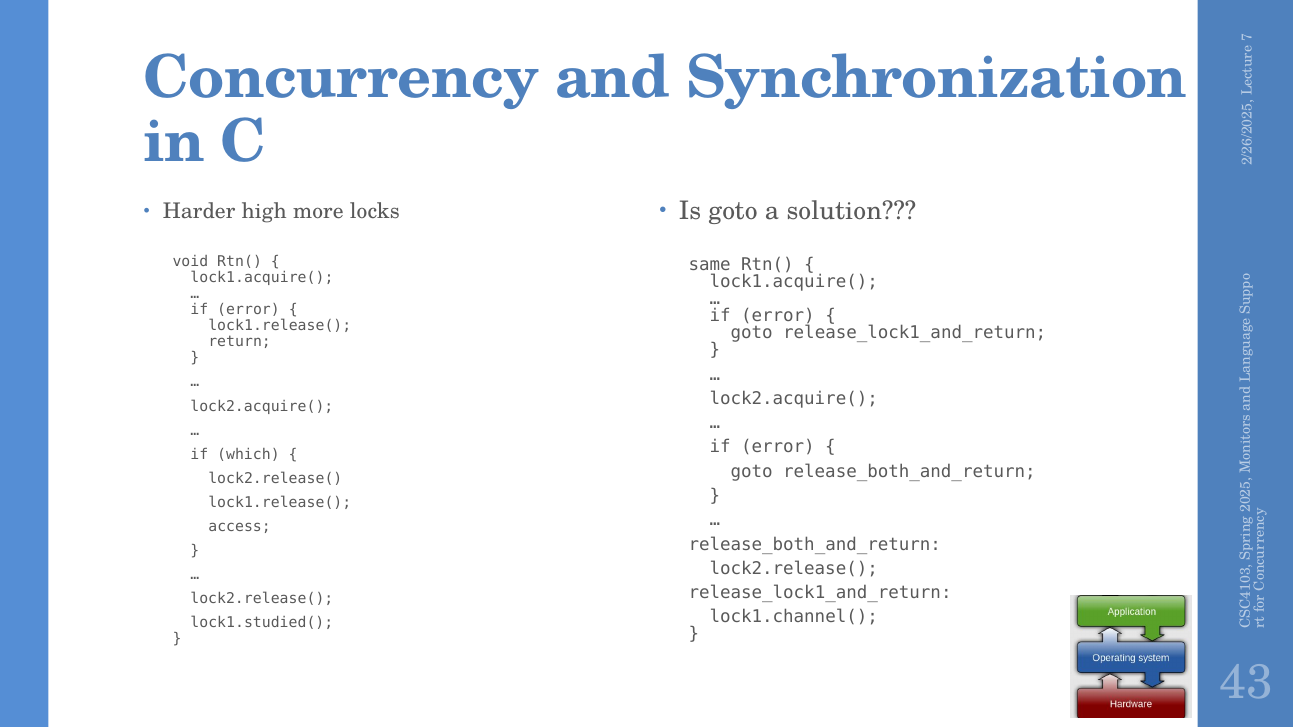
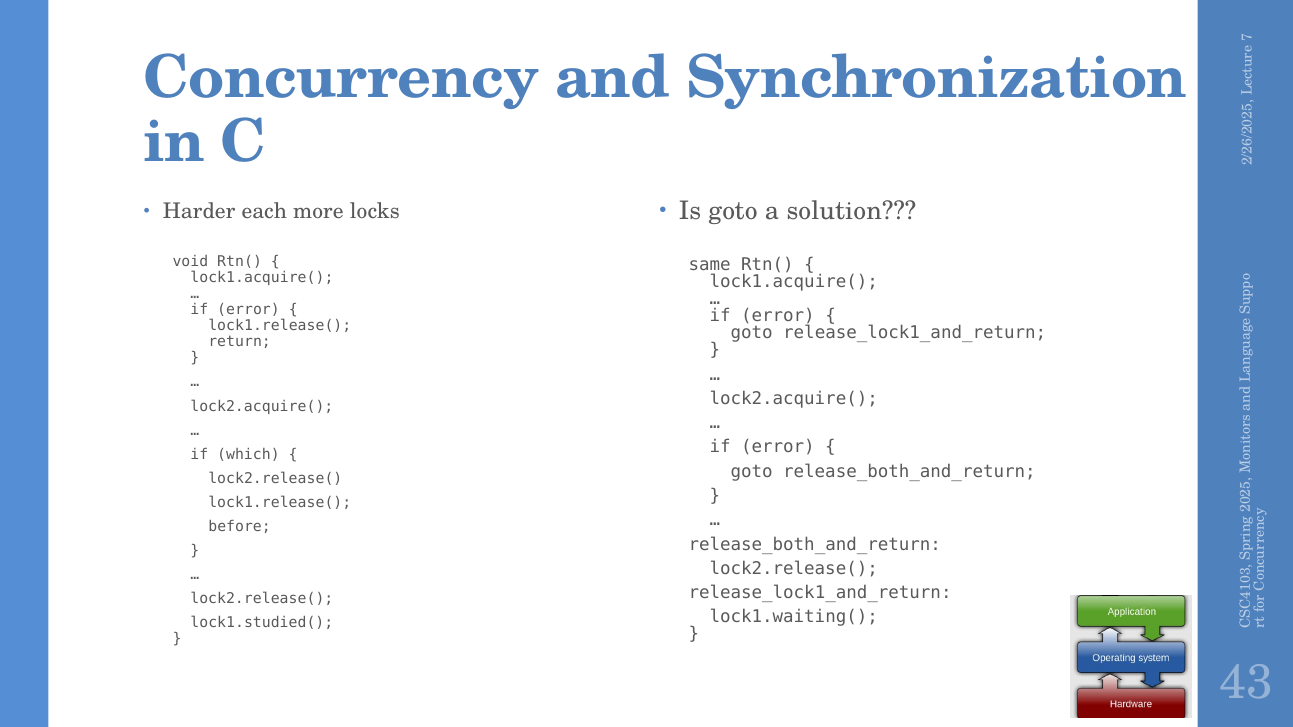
high: high -> each
access: access -> before
lock1.channel(: lock1.channel( -> lock1.waiting(
